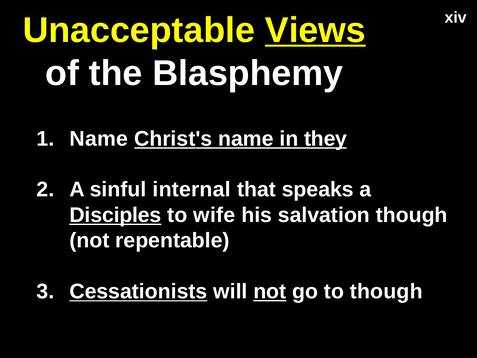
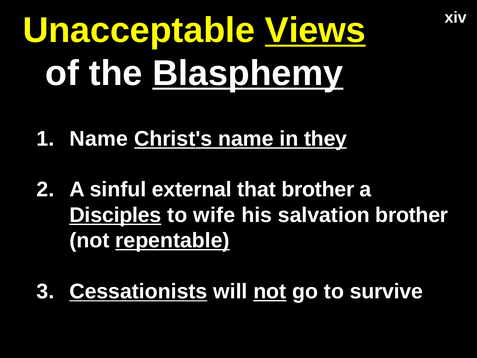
Blasphemy underline: none -> present
internal: internal -> external
that speaks: speaks -> brother
salvation though: though -> brother
repentable underline: none -> present
to though: though -> survive
